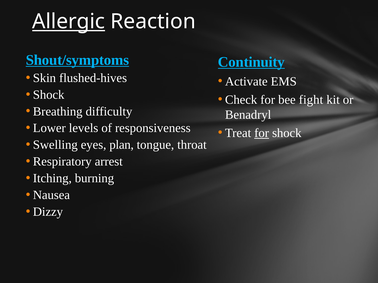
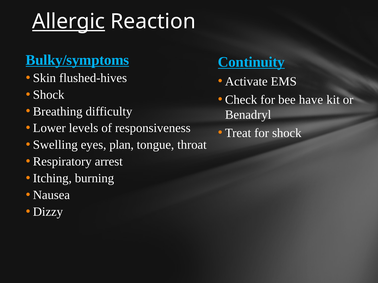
Shout/symptoms: Shout/symptoms -> Bulky/symptoms
fight: fight -> have
for at (262, 133) underline: present -> none
